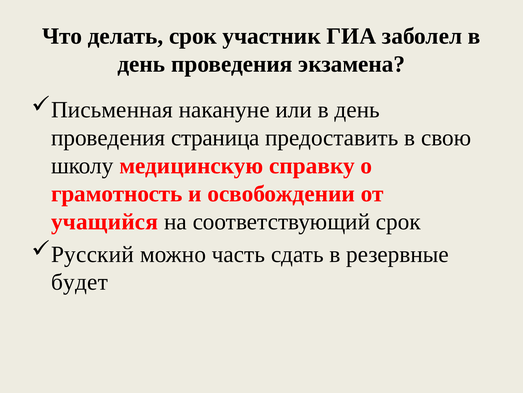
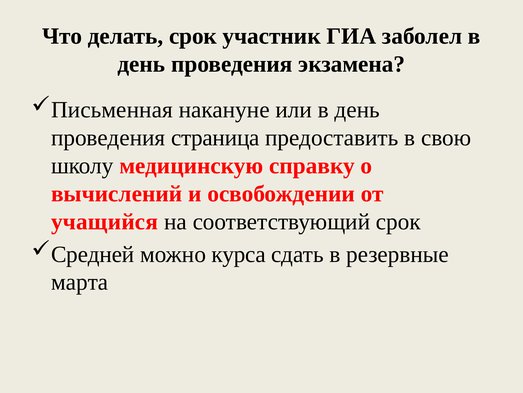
грамотность: грамотность -> вычислений
Русский: Русский -> Средней
часть: часть -> курса
будет: будет -> марта
